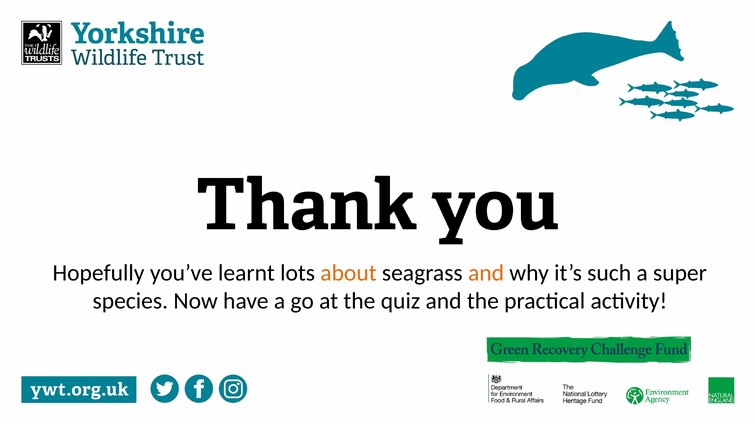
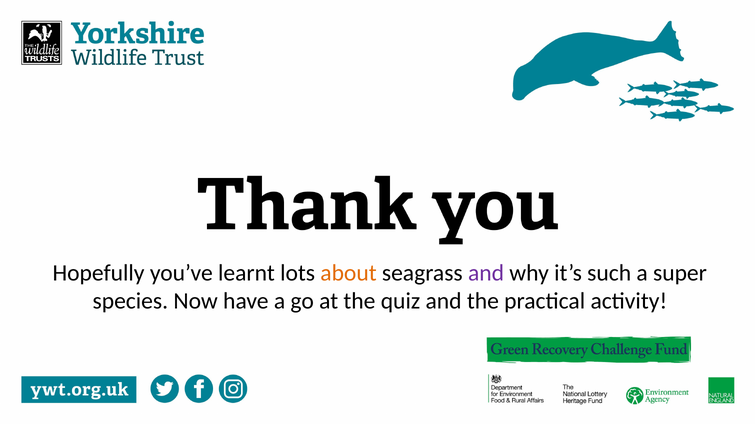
and at (486, 273) colour: orange -> purple
